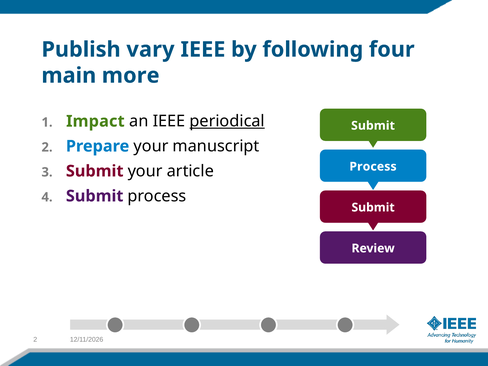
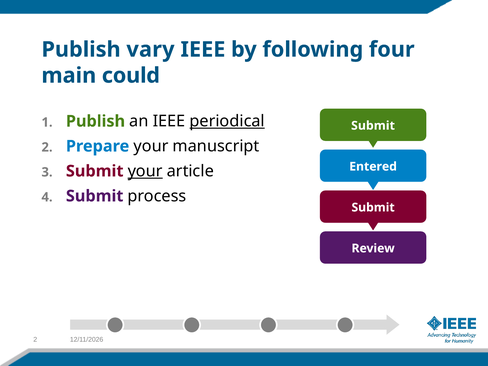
more: more -> could
Impact at (95, 121): Impact -> Publish
Process at (373, 167): Process -> Entered
your at (145, 171) underline: none -> present
